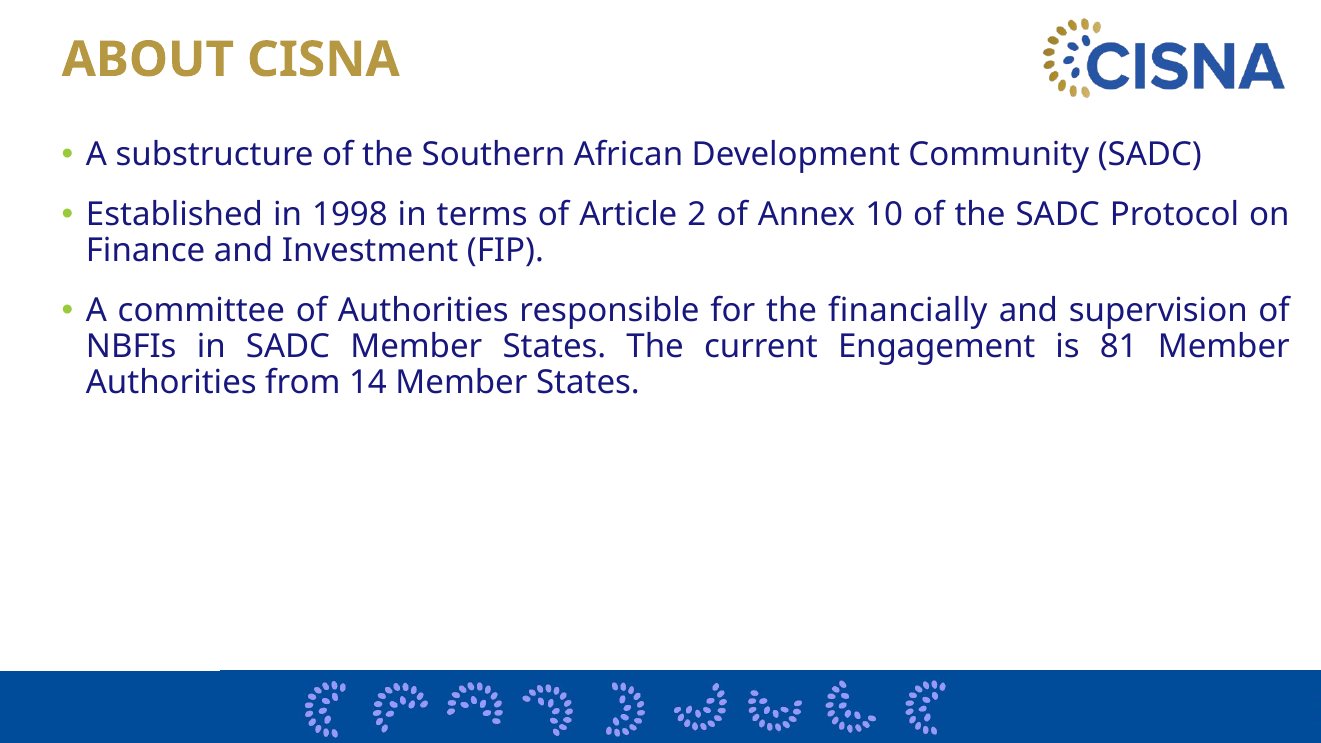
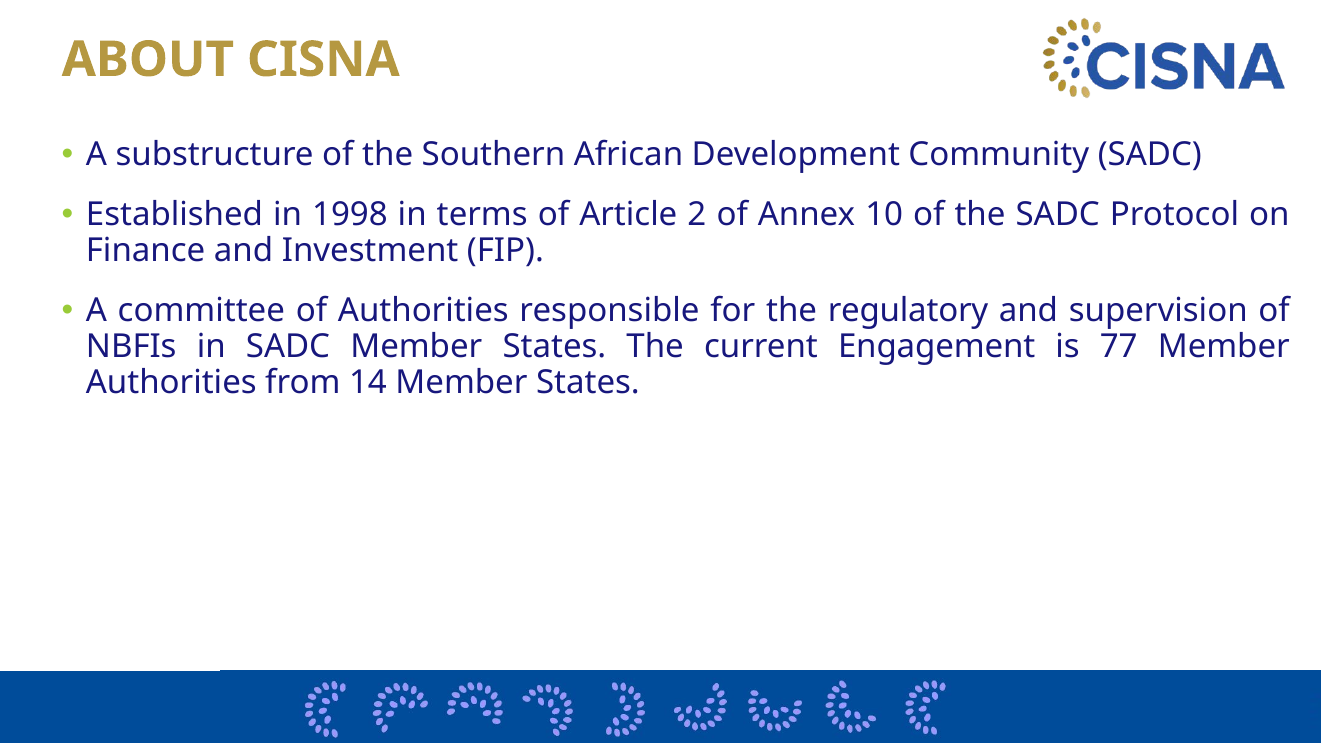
financially: financially -> regulatory
81: 81 -> 77
